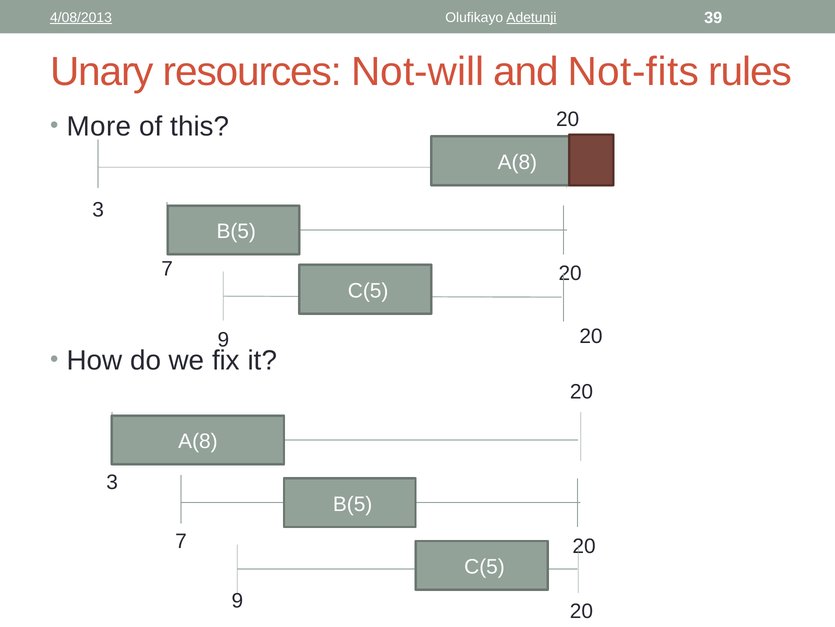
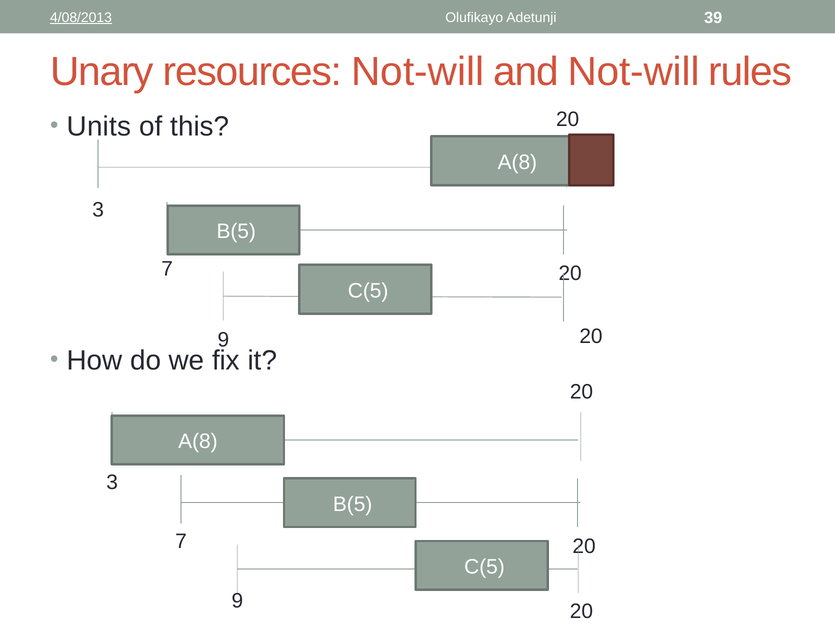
Adetunji underline: present -> none
and Not-fits: Not-fits -> Not-will
More: More -> Units
